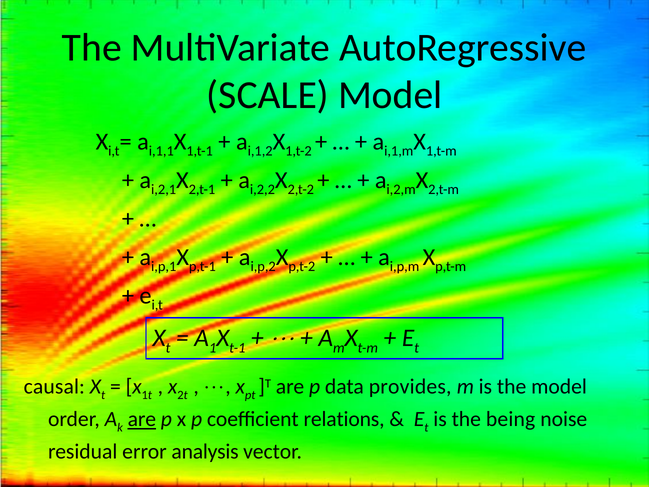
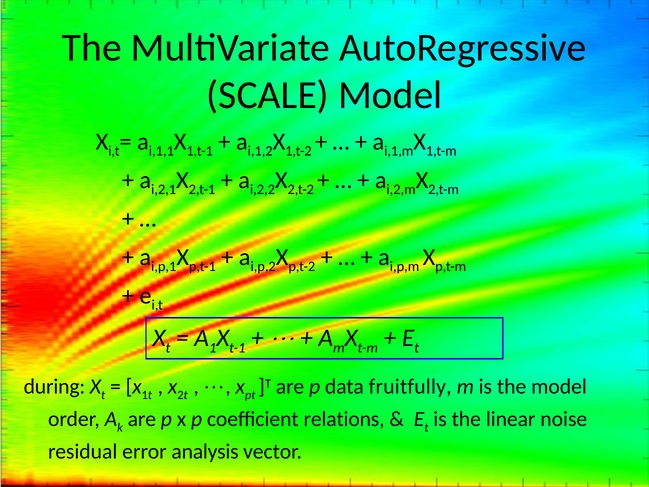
causal: causal -> during
provides: provides -> fruitfully
are at (142, 419) underline: present -> none
being: being -> linear
